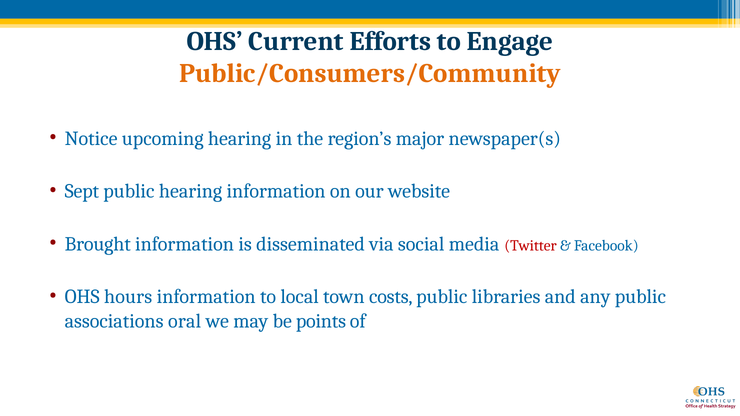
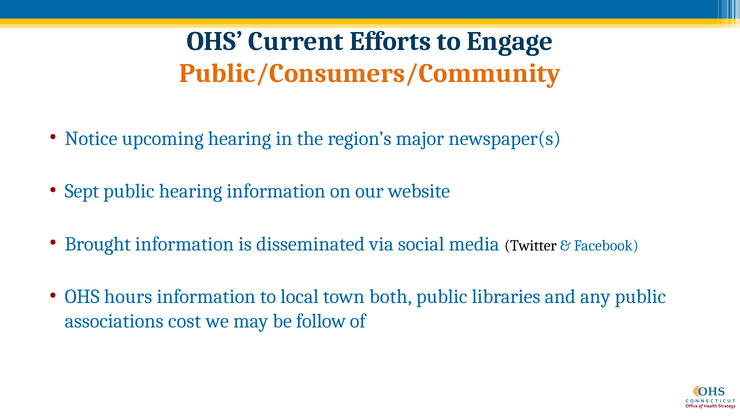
Twitter colour: red -> black
costs: costs -> both
oral: oral -> cost
points: points -> follow
